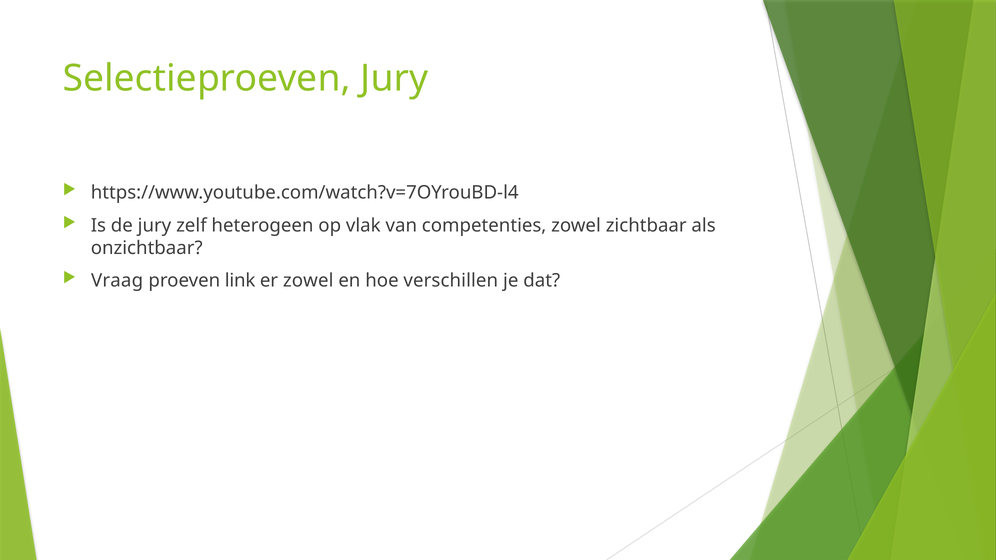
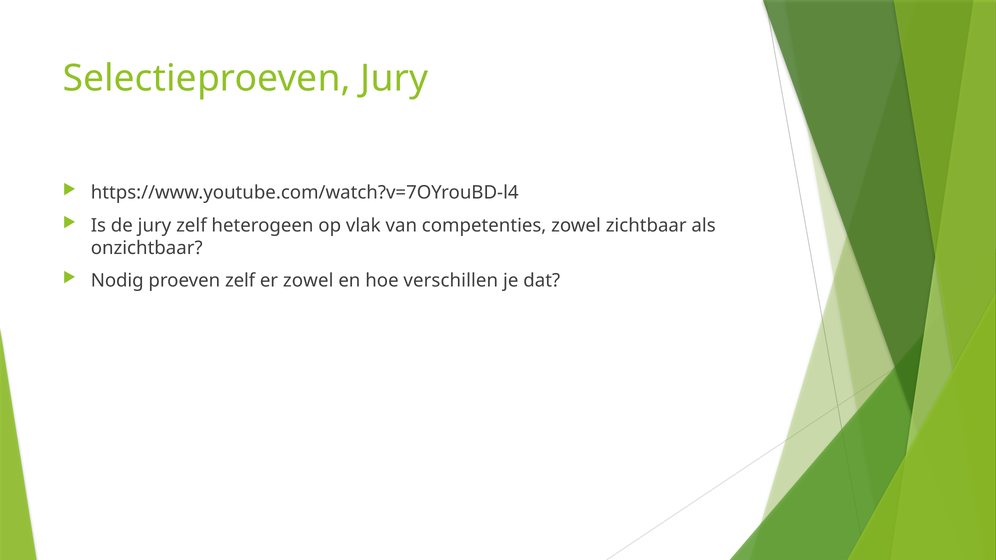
Vraag: Vraag -> Nodig
proeven link: link -> zelf
